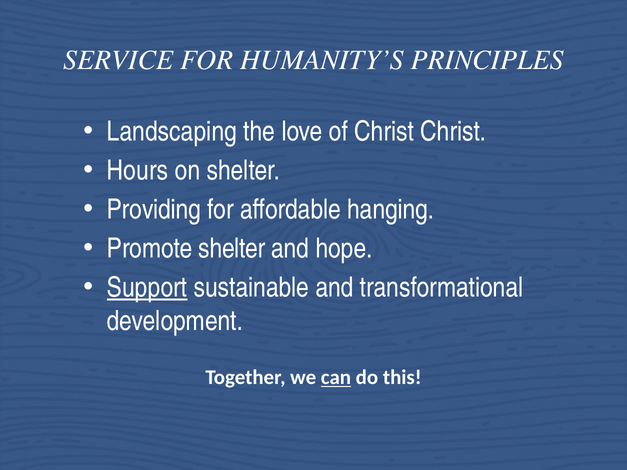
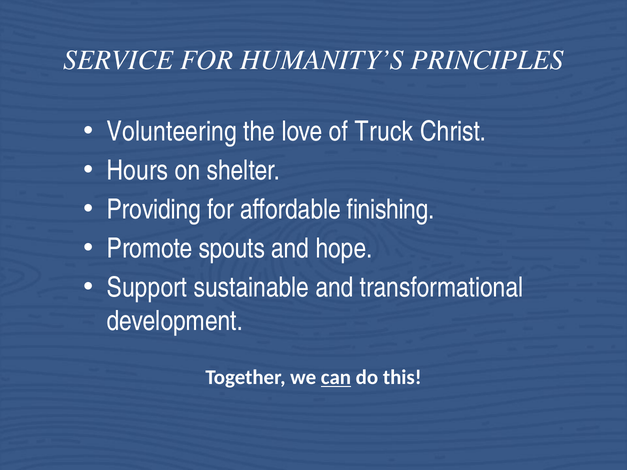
Landscaping: Landscaping -> Volunteering
of Christ: Christ -> Truck
hanging: hanging -> finishing
Promote shelter: shelter -> spouts
Support underline: present -> none
